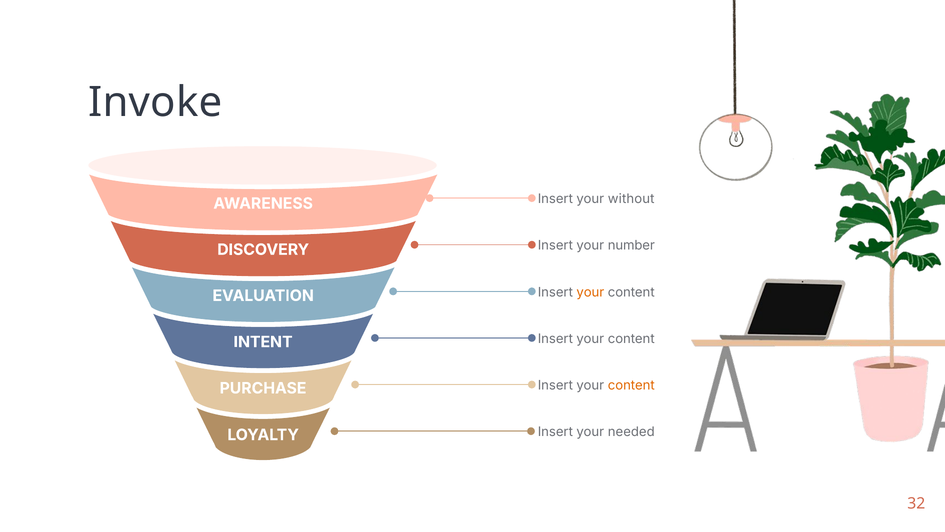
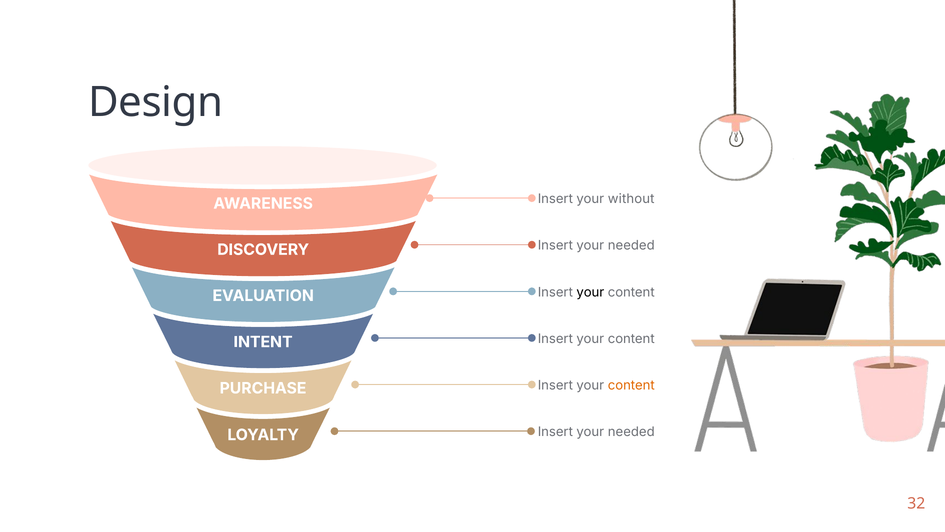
Invoke: Invoke -> Design
number at (631, 245): number -> needed
your at (590, 292) colour: orange -> black
